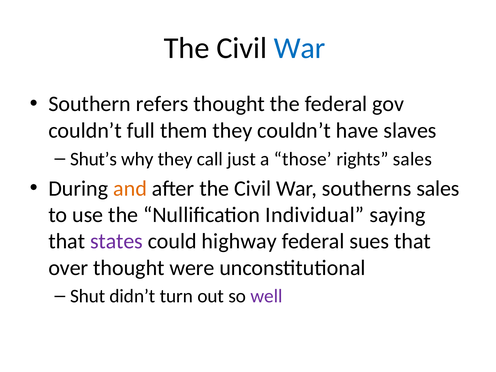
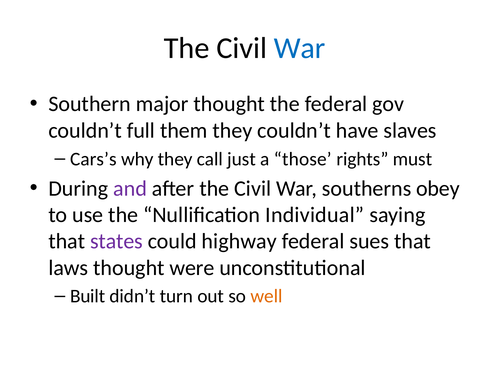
refers: refers -> major
Shut’s: Shut’s -> Cars’s
rights sales: sales -> must
and colour: orange -> purple
southerns sales: sales -> obey
over: over -> laws
Shut: Shut -> Built
well colour: purple -> orange
